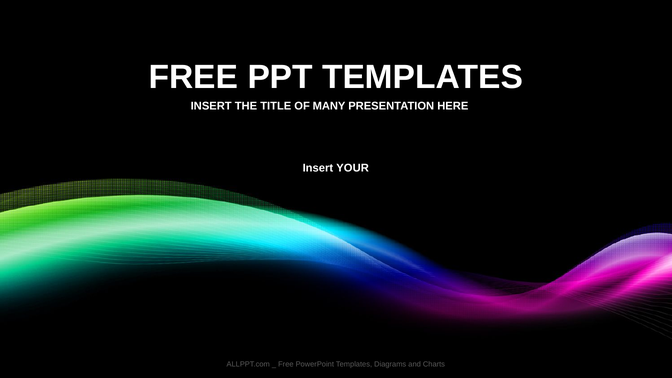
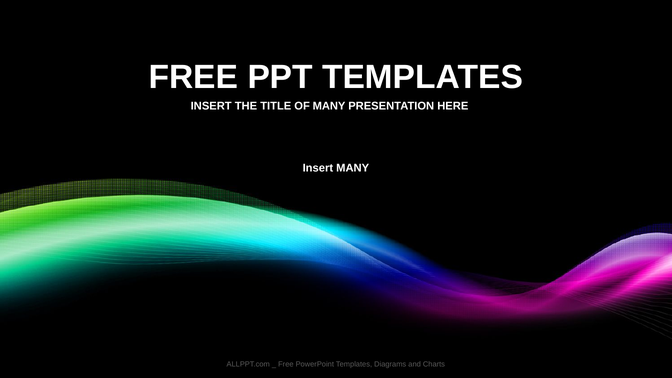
Insert YOUR: YOUR -> MANY
